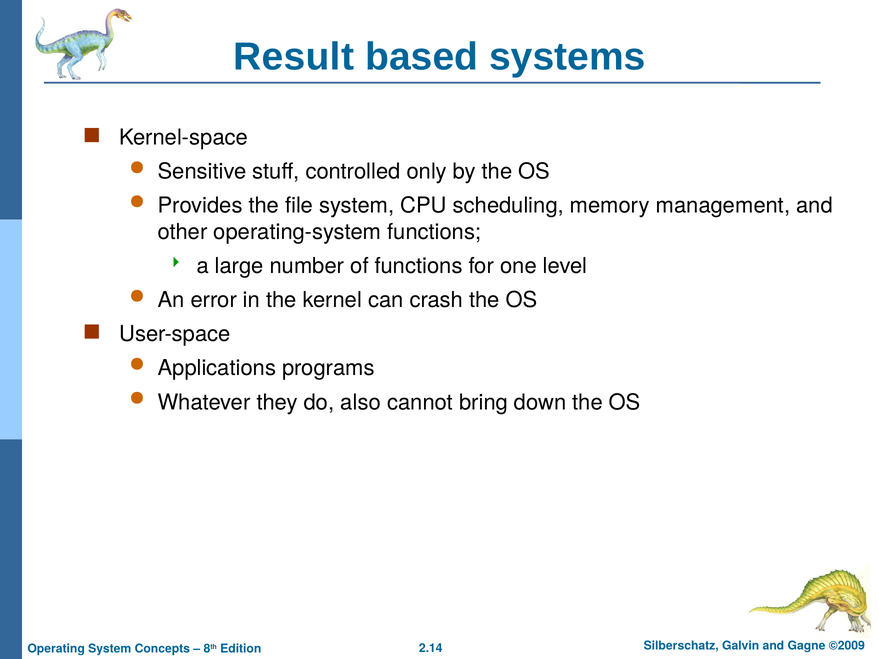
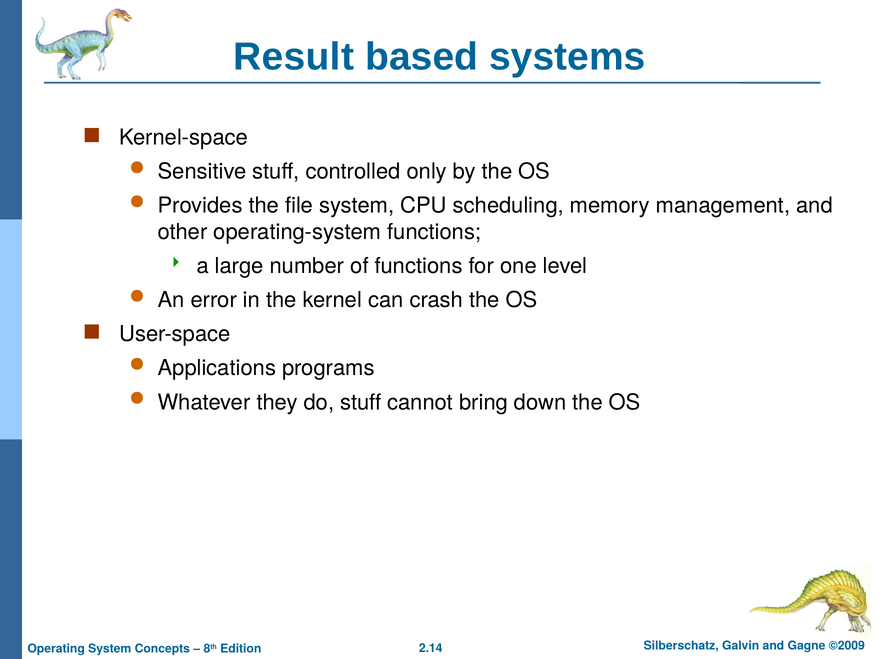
do also: also -> stuff
